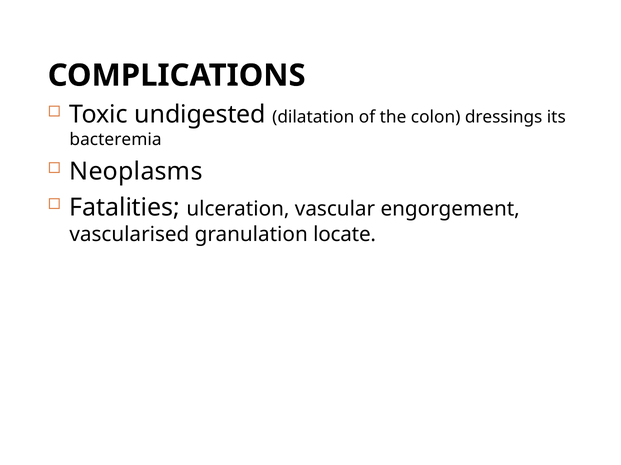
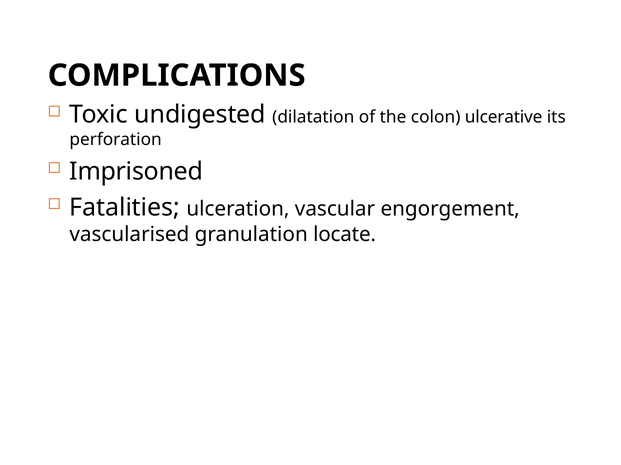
dressings: dressings -> ulcerative
bacteremia: bacteremia -> perforation
Neoplasms: Neoplasms -> Imprisoned
